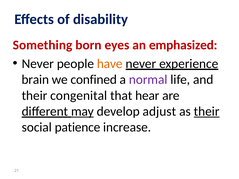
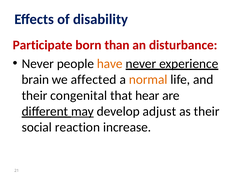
Something: Something -> Participate
eyes: eyes -> than
emphasized: emphasized -> disturbance
confined: confined -> affected
normal colour: purple -> orange
their at (207, 112) underline: present -> none
patience: patience -> reaction
